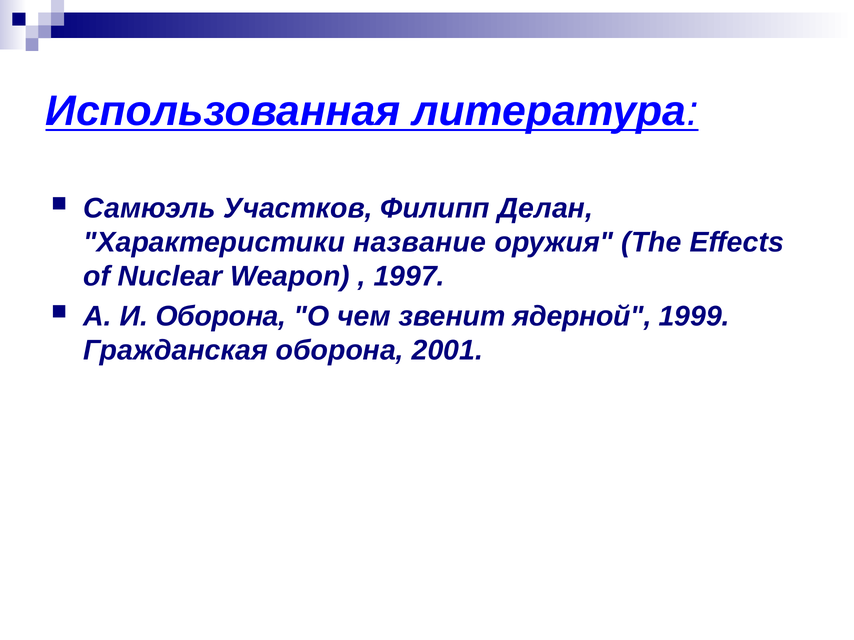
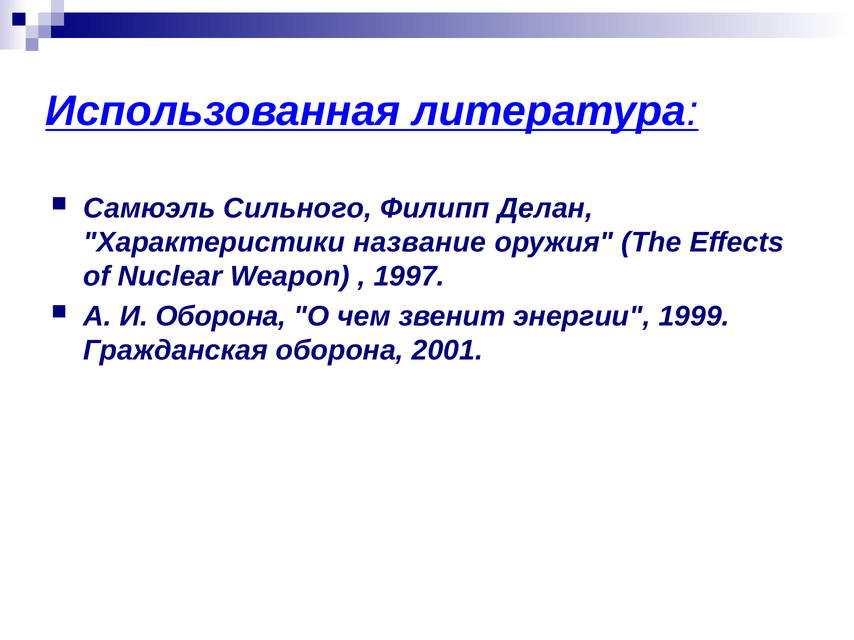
Участков: Участков -> Сильного
ядерной: ядерной -> энергии
